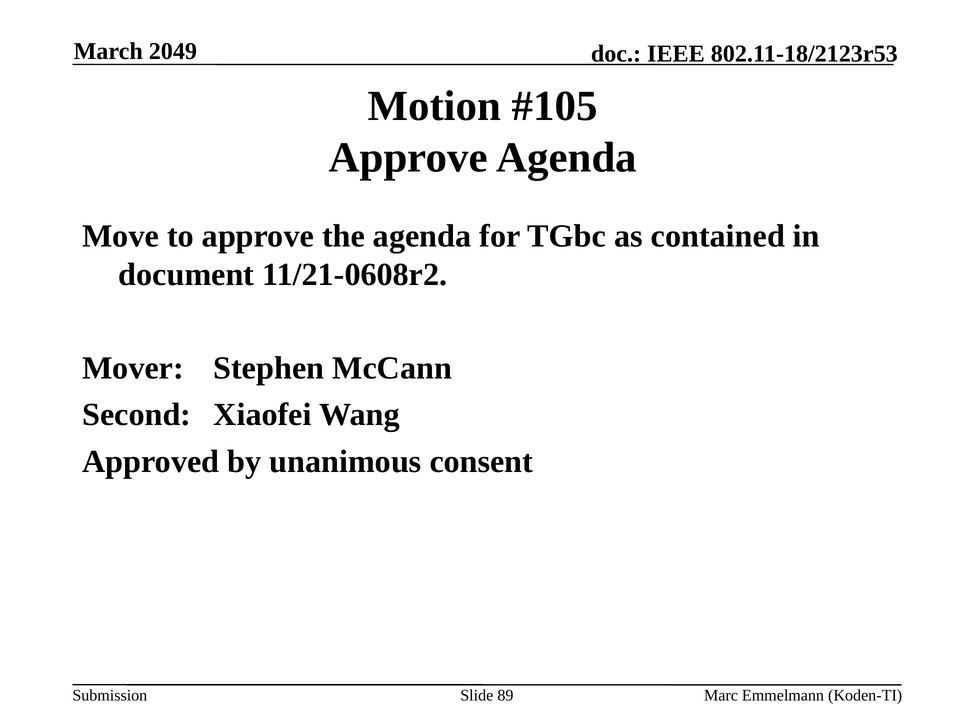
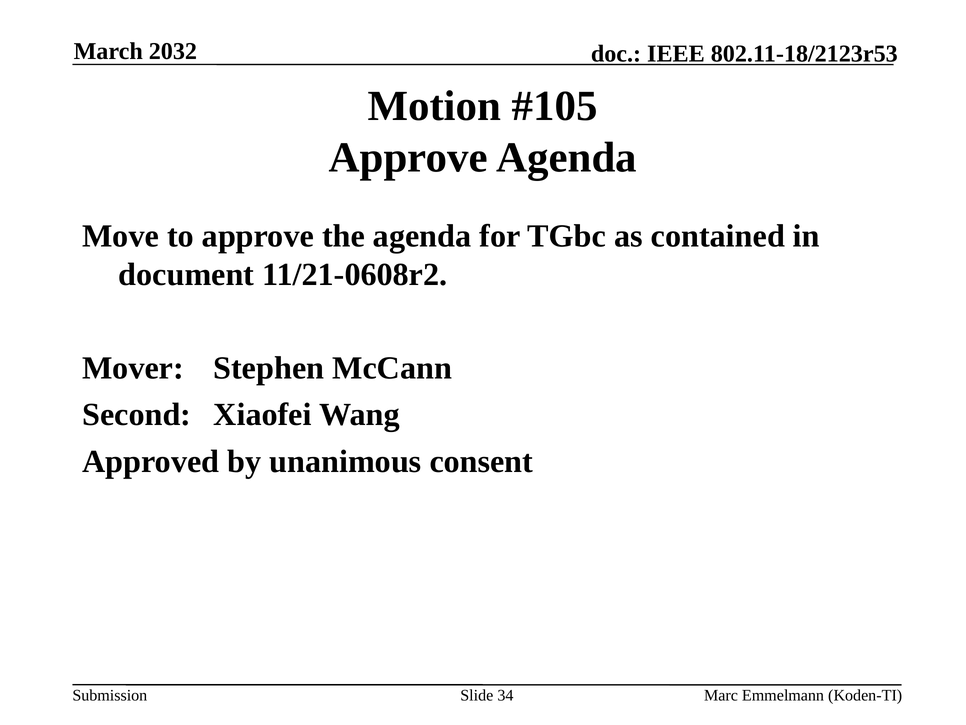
2049: 2049 -> 2032
89: 89 -> 34
